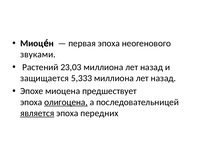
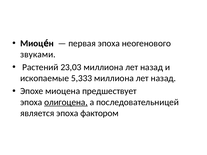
защищается: защищается -> ископаемые
является underline: present -> none
передних: передних -> фактором
